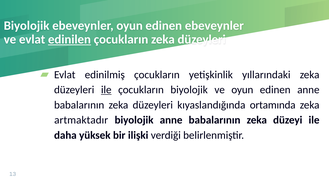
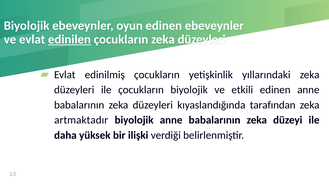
ile at (106, 90) underline: present -> none
ve oyun: oyun -> etkili
ortamında: ortamında -> tarafından
